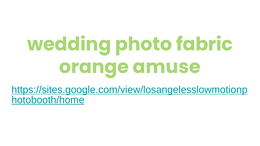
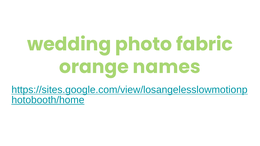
amuse: amuse -> names
